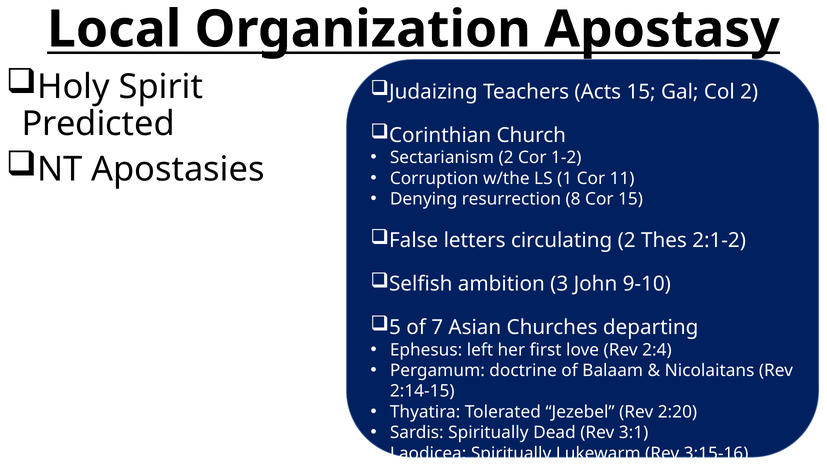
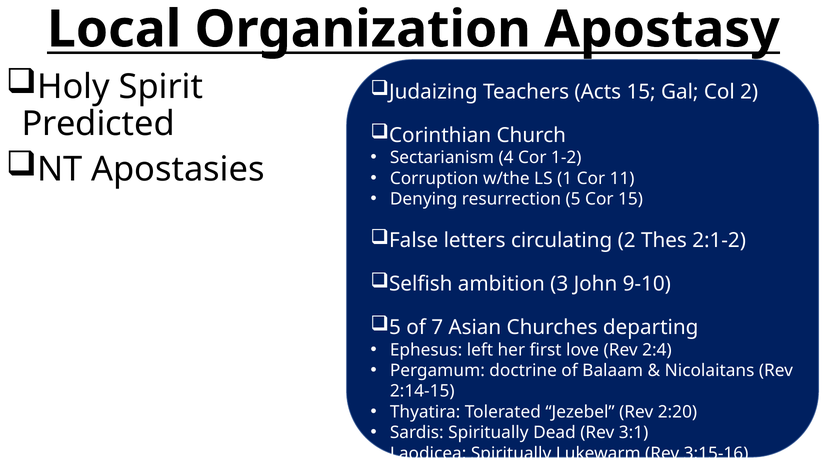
Sectarianism 2: 2 -> 4
resurrection 8: 8 -> 5
